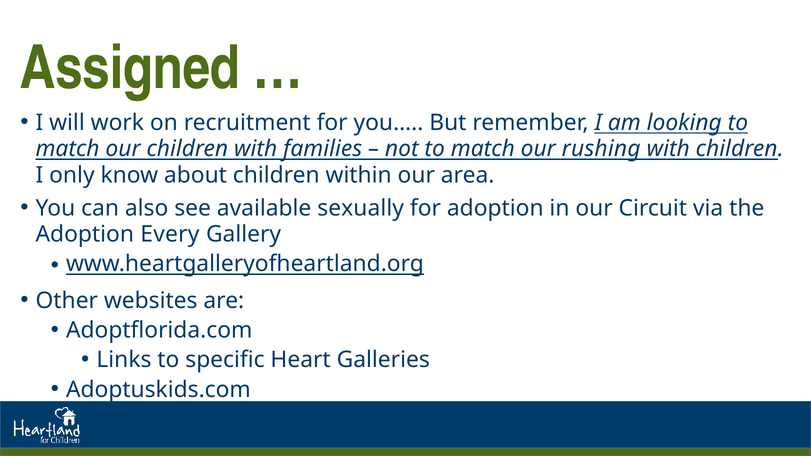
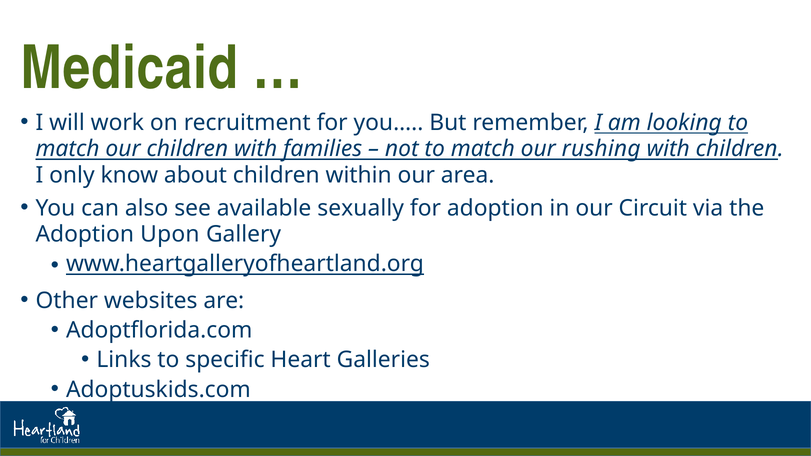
Assigned: Assigned -> Medicaid
Every: Every -> Upon
